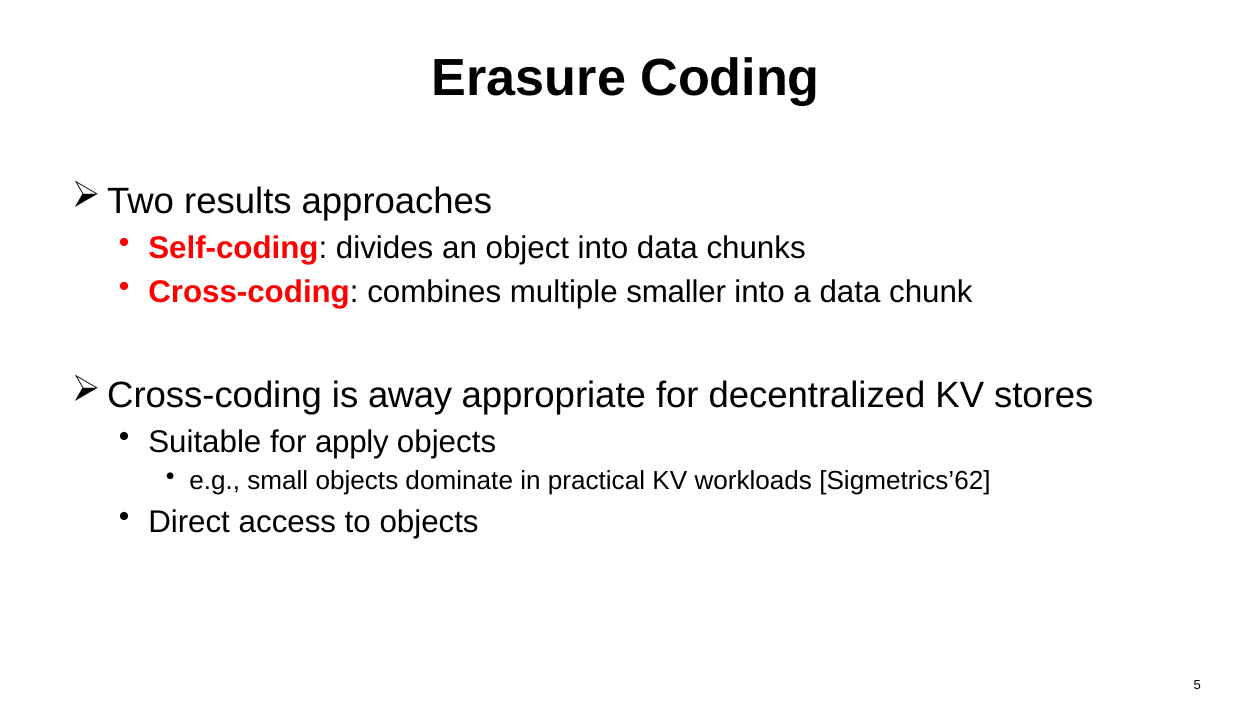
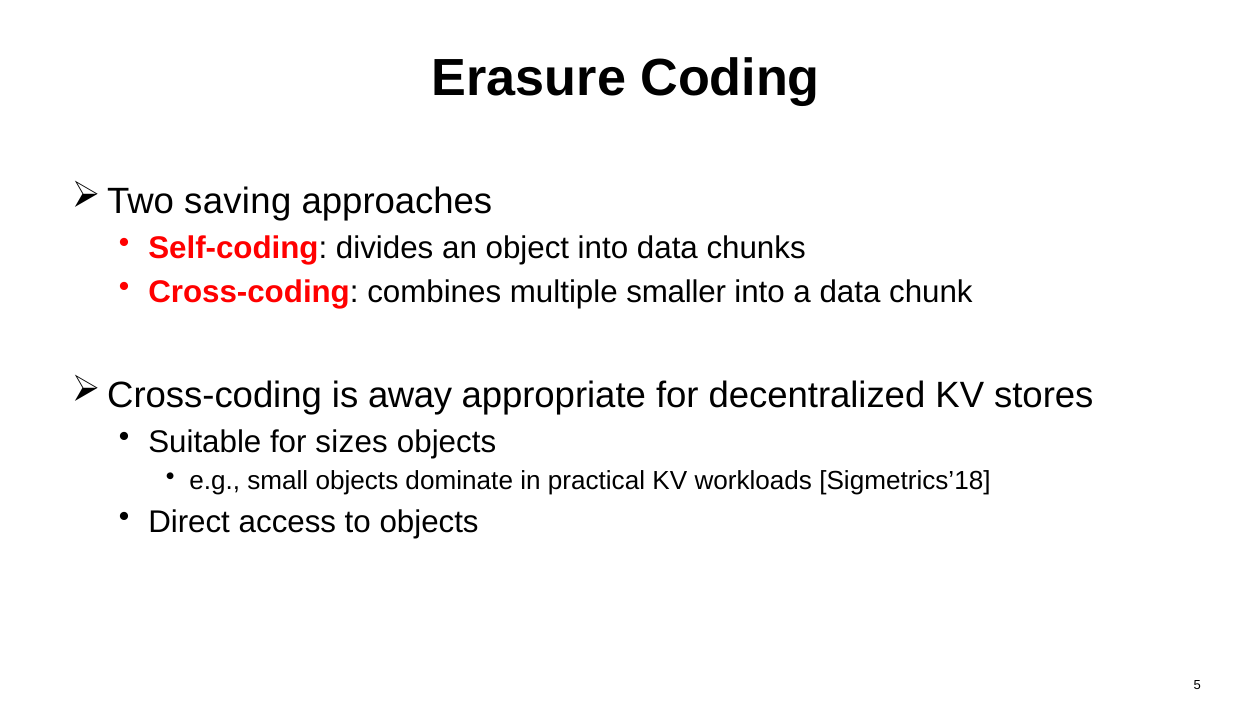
results: results -> saving
apply: apply -> sizes
Sigmetrics’62: Sigmetrics’62 -> Sigmetrics’18
